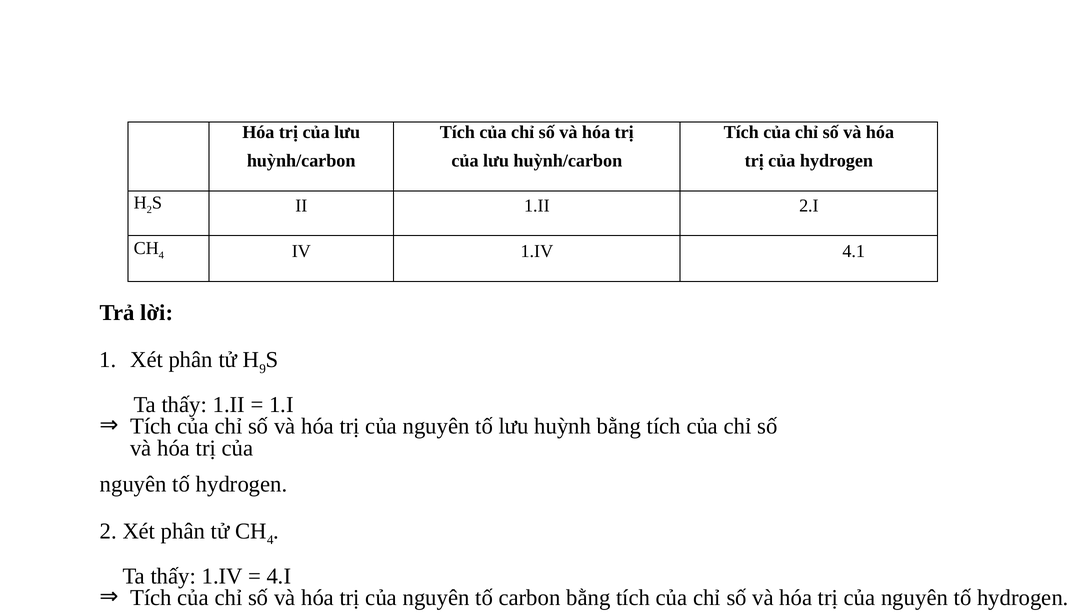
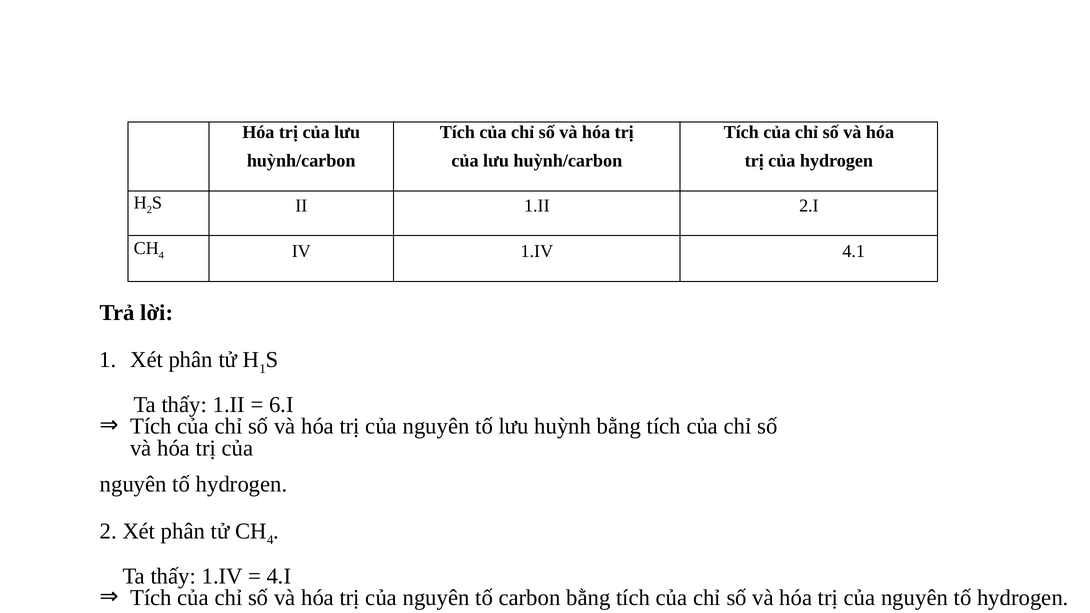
9 at (263, 369): 9 -> 1
1.I: 1.I -> 6.I
